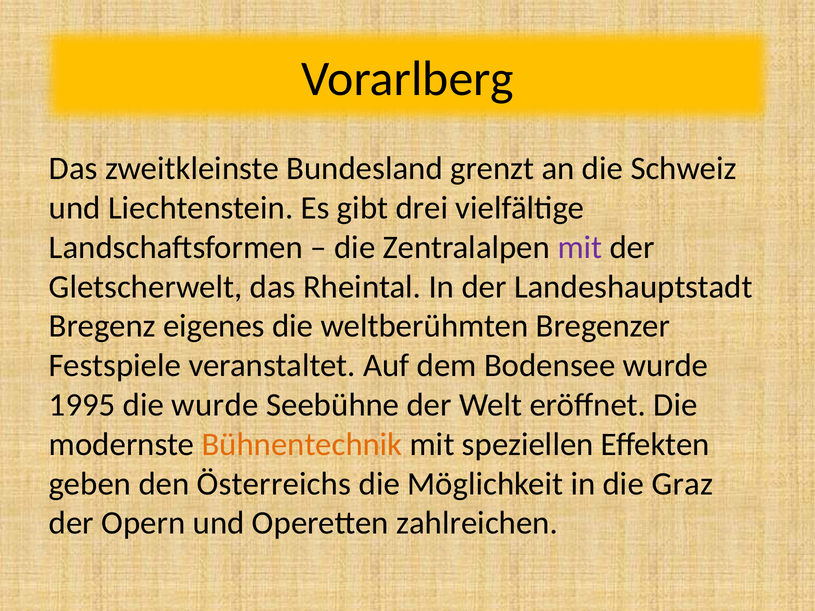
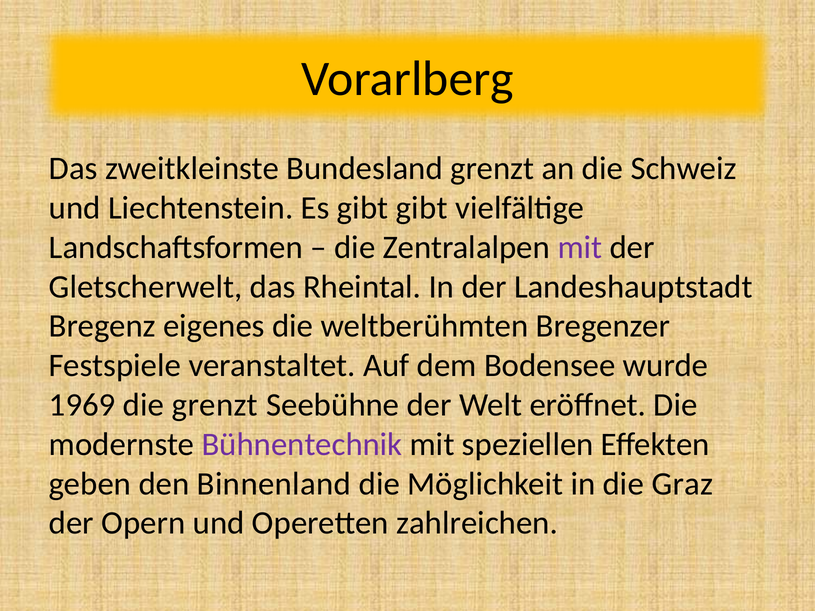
gibt drei: drei -> gibt
1995: 1995 -> 1969
die wurde: wurde -> grenzt
Bühnentechnik colour: orange -> purple
Österreichs: Österreichs -> Binnenland
